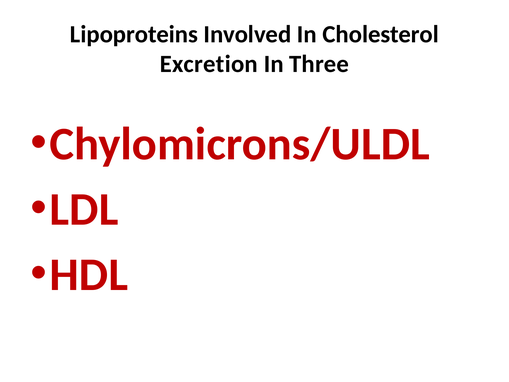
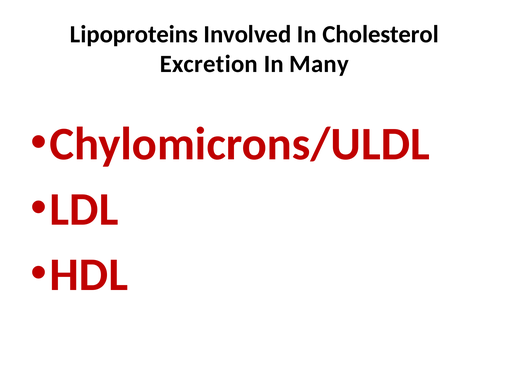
Three: Three -> Many
